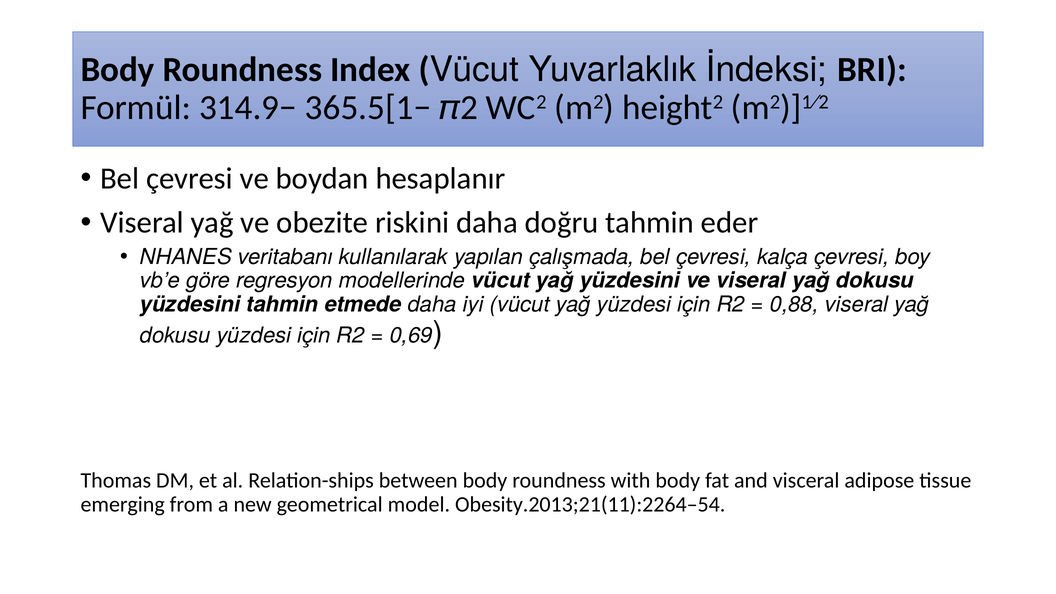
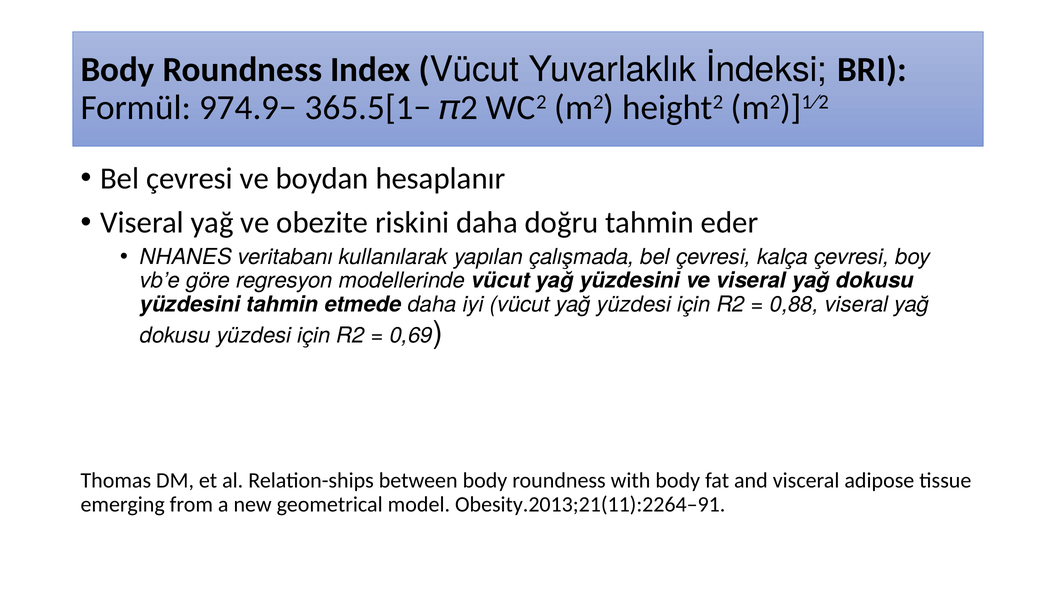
314.9−: 314.9− -> 974.9−
Obesity.2013;21(11):2264–54: Obesity.2013;21(11):2264–54 -> Obesity.2013;21(11):2264–91
